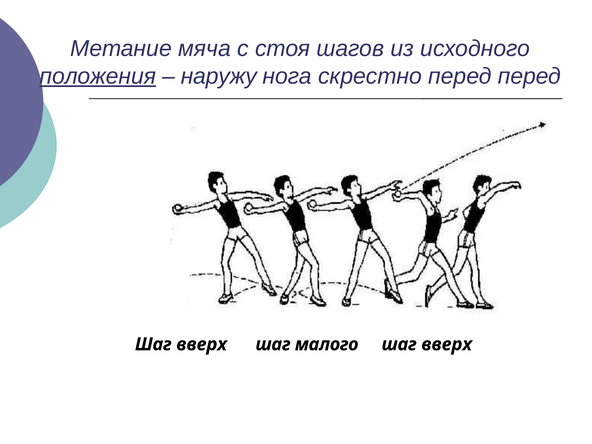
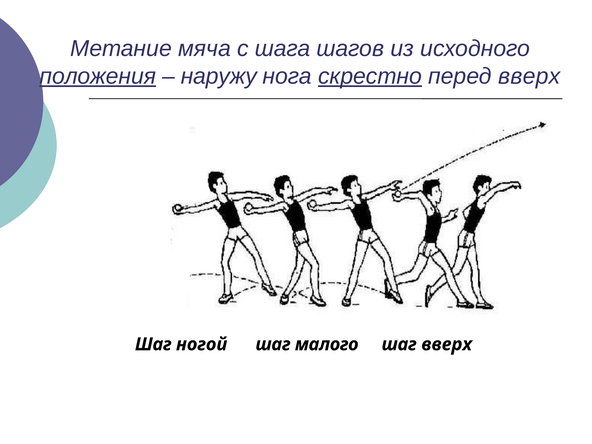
стоя: стоя -> шага
скрестно underline: none -> present
перед перед: перед -> вверх
вверх at (202, 344): вверх -> ногой
